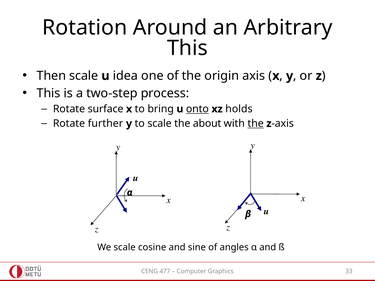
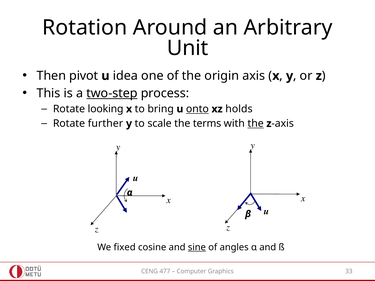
This at (187, 48): This -> Unit
Then scale: scale -> pivot
two-step underline: none -> present
surface: surface -> looking
about: about -> terms
We scale: scale -> fixed
sine underline: none -> present
